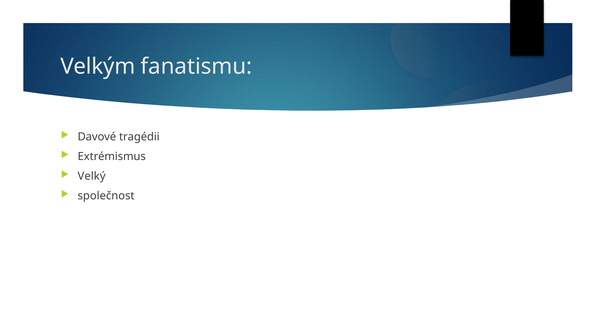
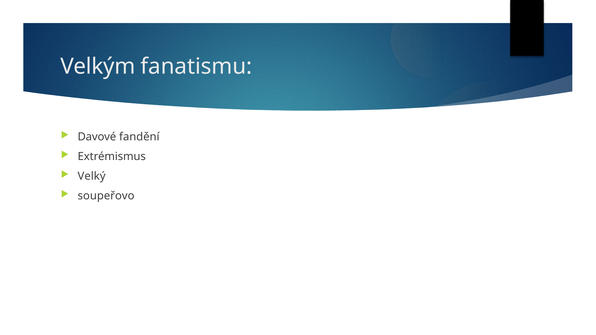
tragédii: tragédii -> fandění
společnost: společnost -> soupeřovo
